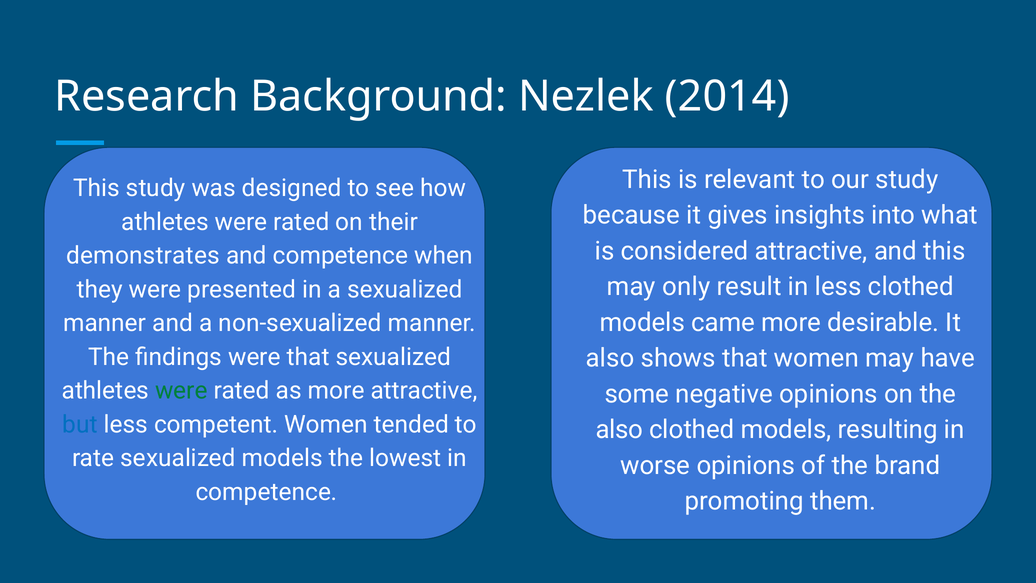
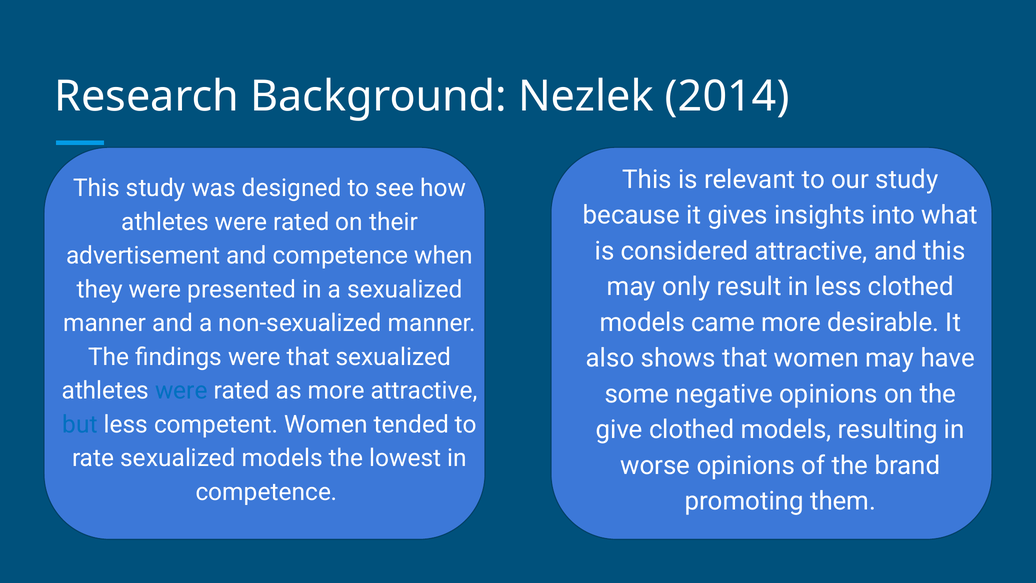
demonstrates: demonstrates -> advertisement
were at (181, 391) colour: green -> blue
also at (619, 430): also -> give
